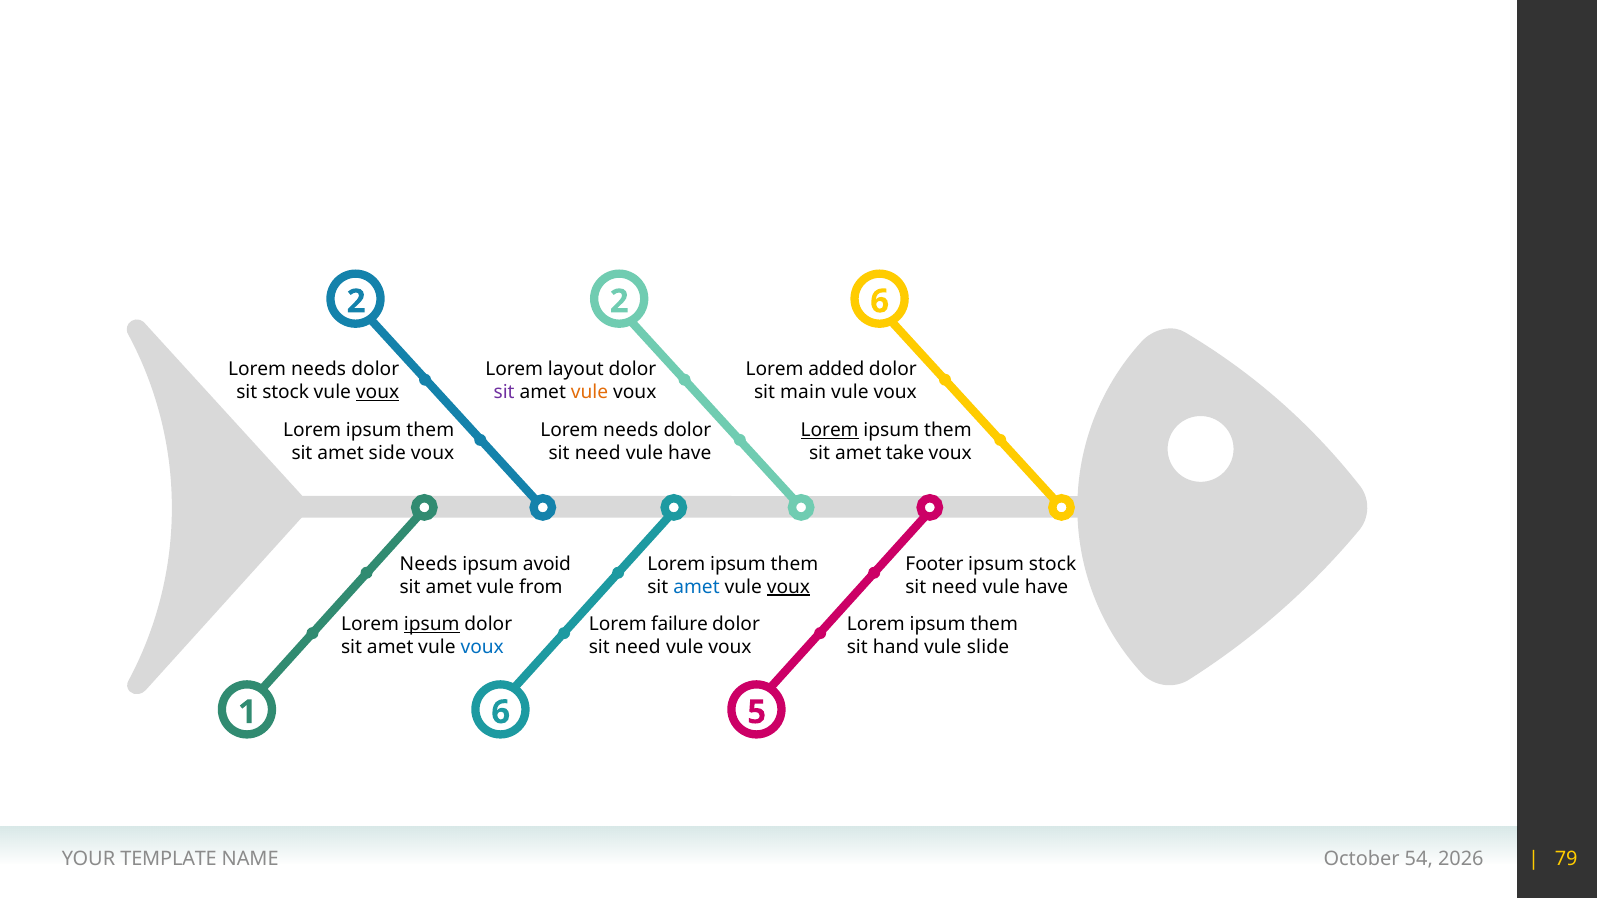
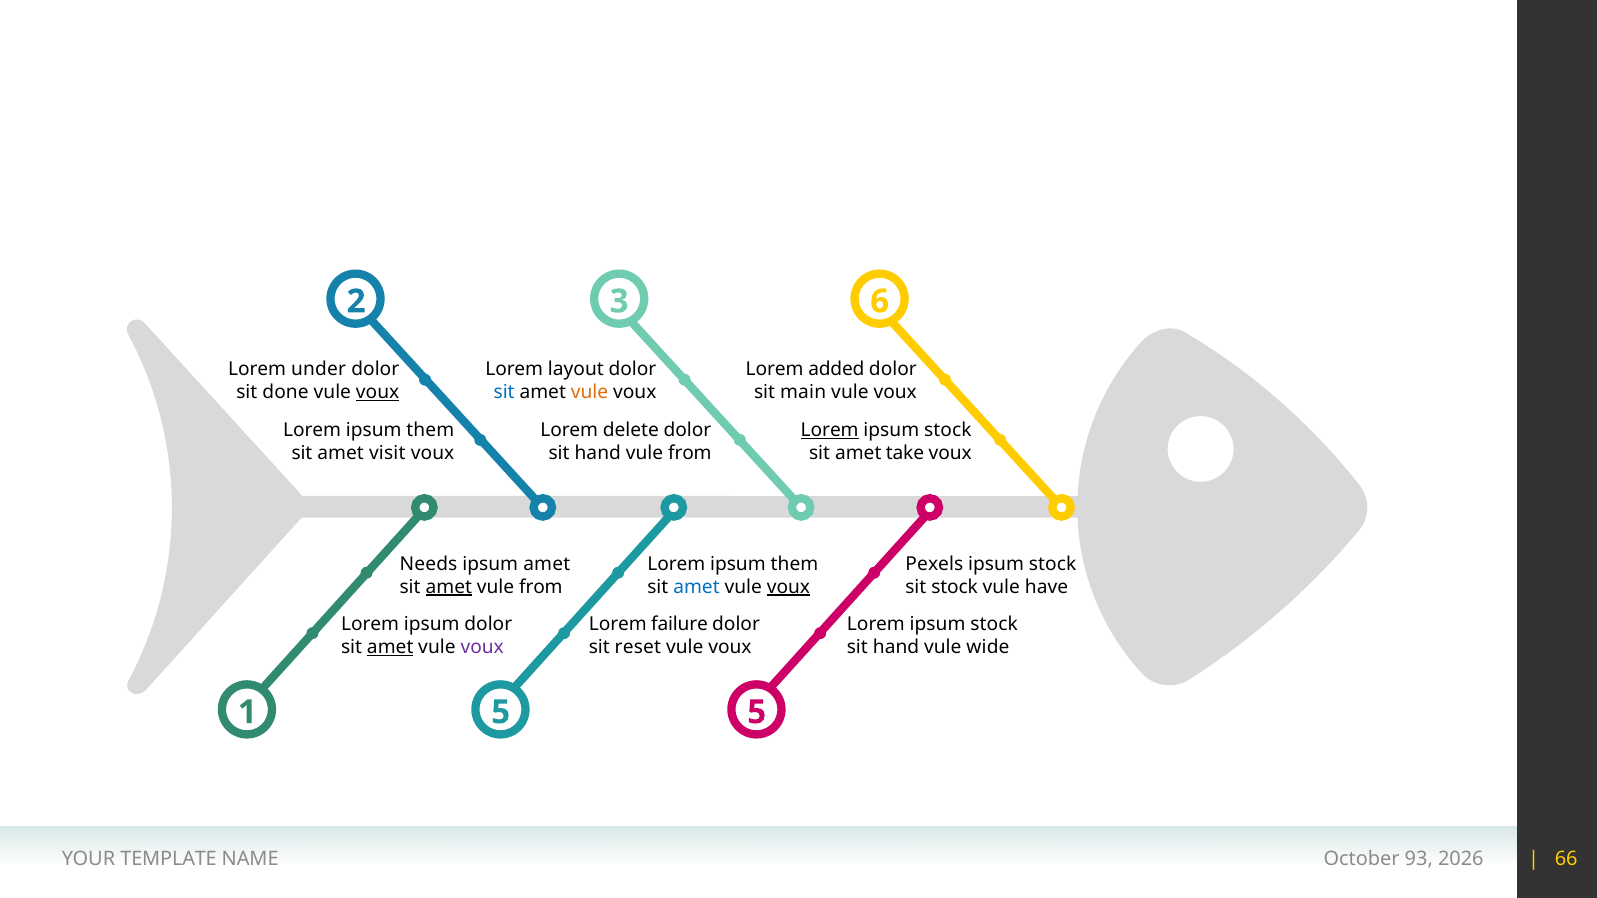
2 2: 2 -> 3
needs at (319, 370): needs -> under
sit stock: stock -> done
sit at (504, 393) colour: purple -> blue
needs at (631, 430): needs -> delete
them at (948, 430): them -> stock
side: side -> visit
need at (598, 453): need -> hand
have at (690, 453): have -> from
ipsum avoid: avoid -> amet
Footer: Footer -> Pexels
amet at (449, 587) underline: none -> present
need at (955, 587): need -> stock
ipsum at (432, 624) underline: present -> none
them at (994, 624): them -> stock
amet at (390, 647) underline: none -> present
voux at (482, 647) colour: blue -> purple
need at (638, 647): need -> reset
slide: slide -> wide
1 6: 6 -> 5
54: 54 -> 93
79: 79 -> 66
